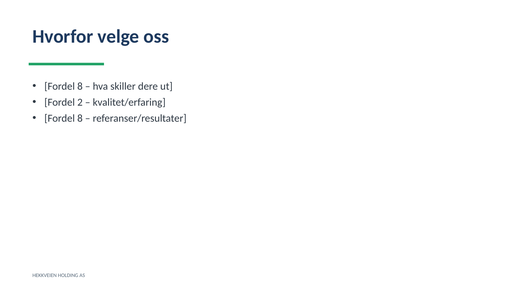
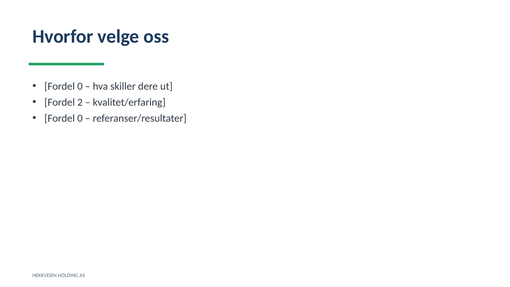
8 at (80, 86): 8 -> 0
8 at (80, 118): 8 -> 0
